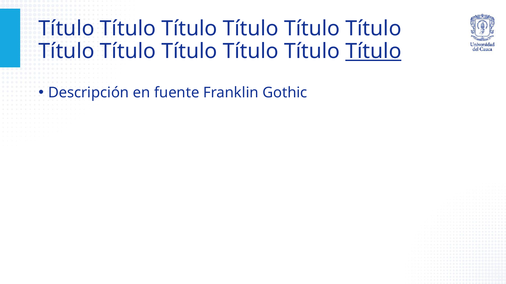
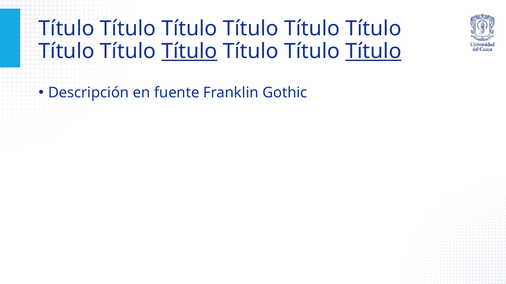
Título at (189, 51) underline: none -> present
